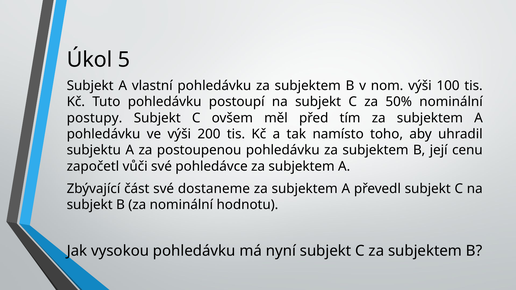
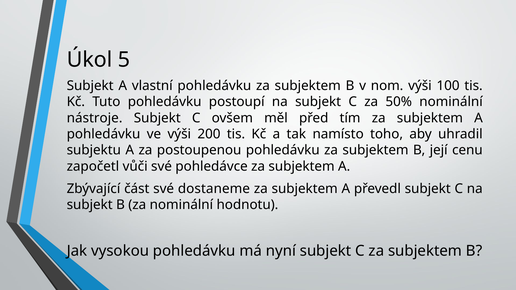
postupy: postupy -> nástroje
